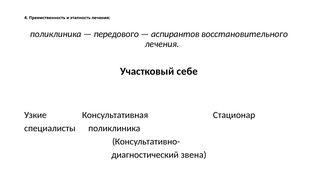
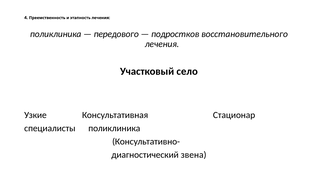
аспирантов: аспирантов -> подростков
себе: себе -> село
